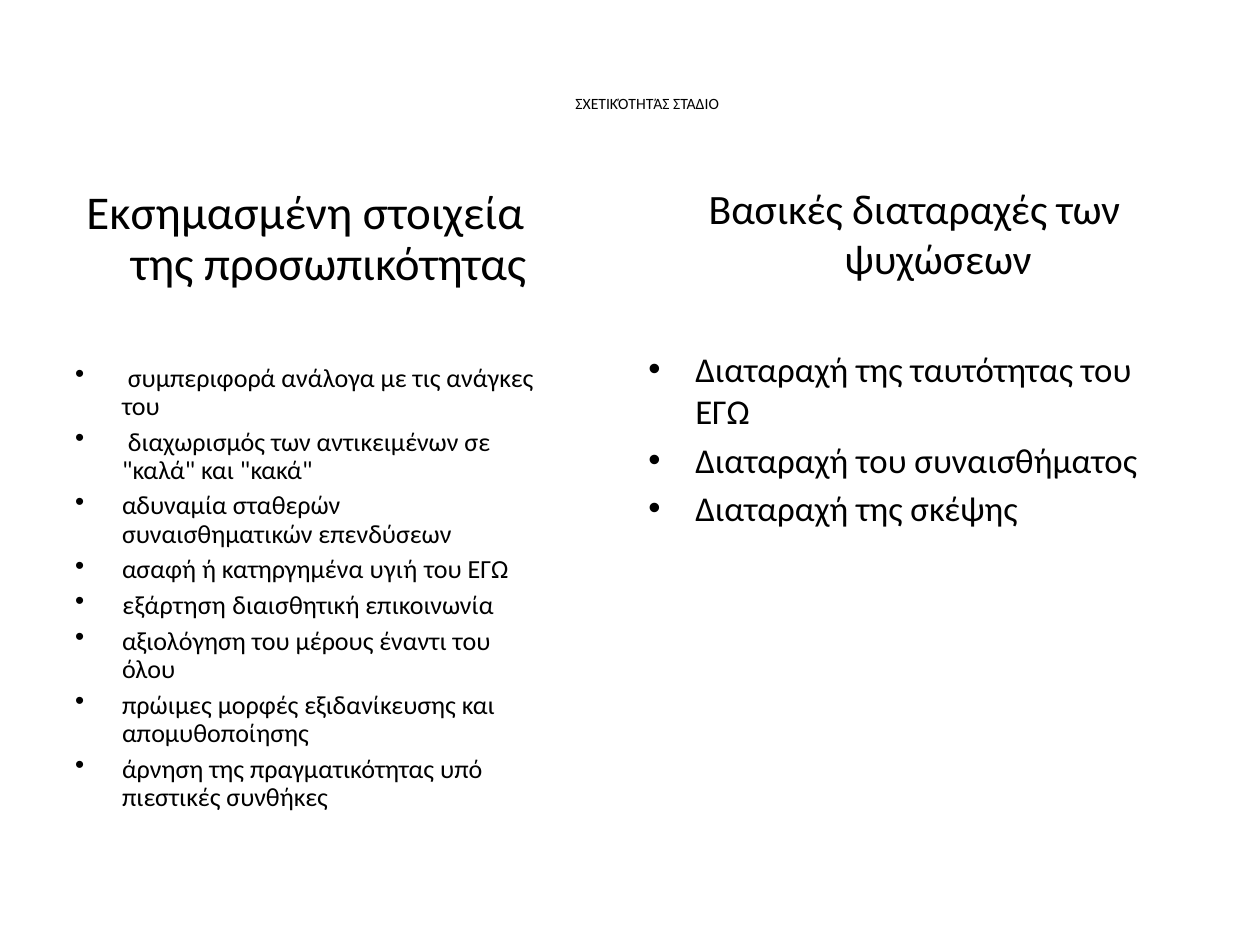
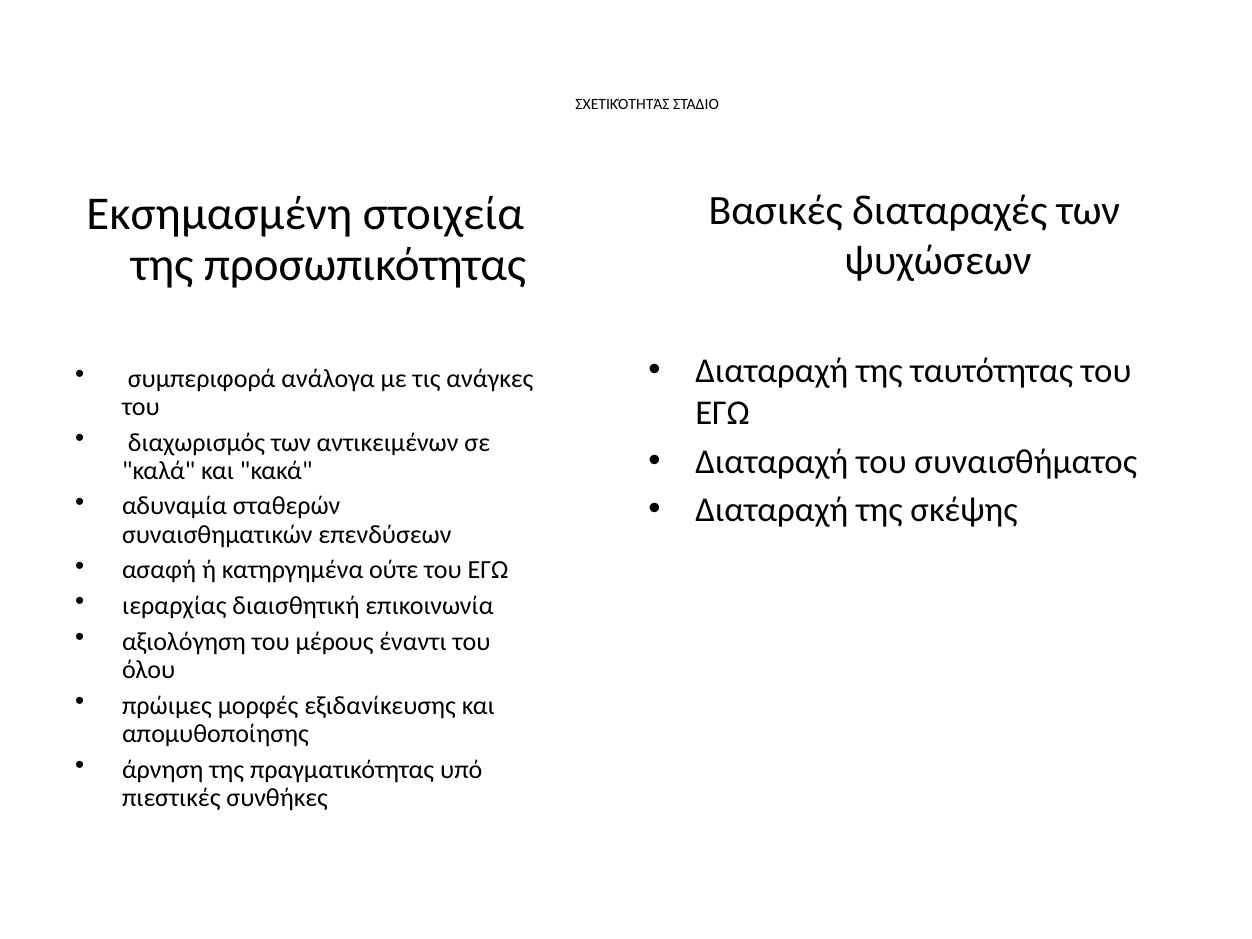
υγιή: υγιή -> ούτε
εξάρτηση: εξάρτηση -> ιεραρχίας
